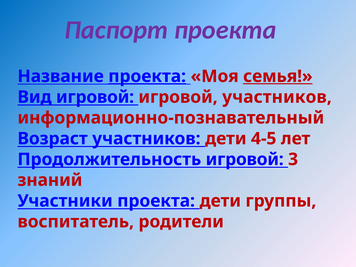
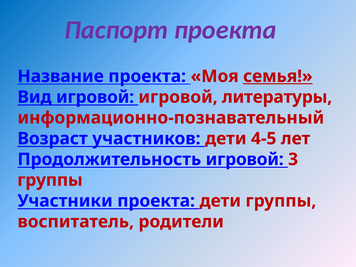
проекта at (147, 76) underline: present -> none
игровой участников: участников -> литературы
знаний at (50, 180): знаний -> группы
